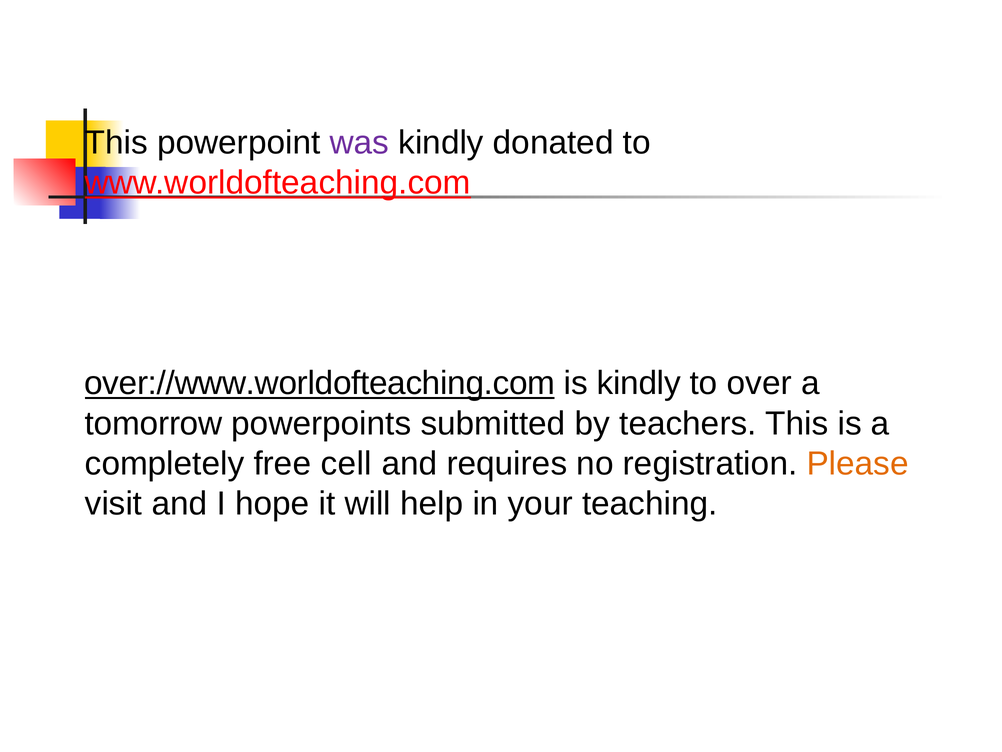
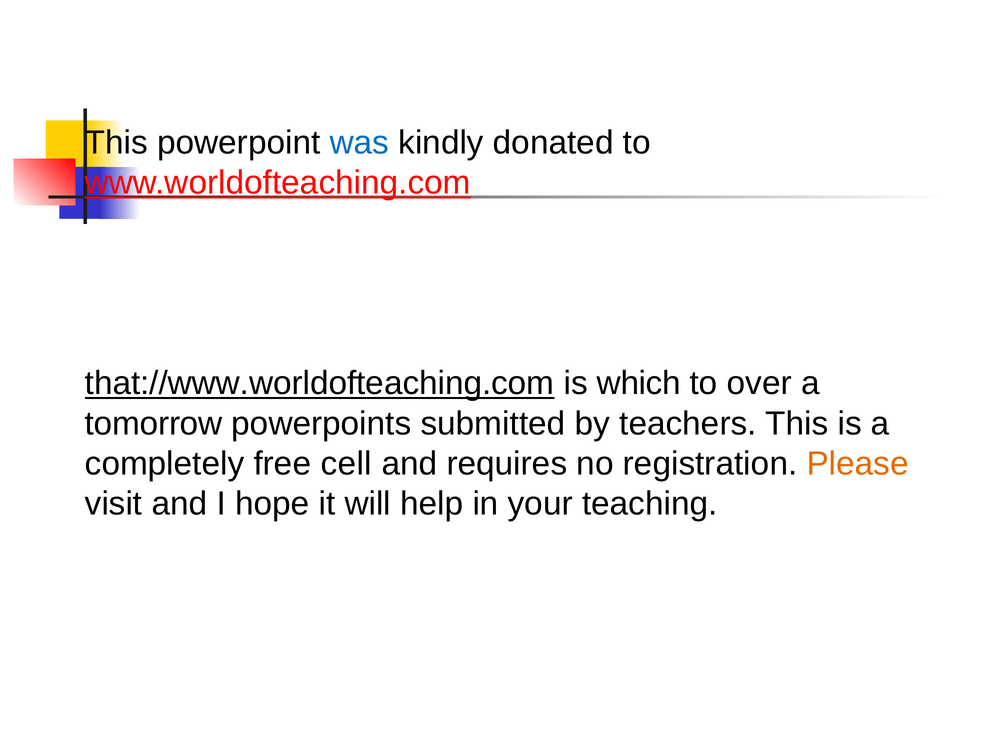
was colour: purple -> blue
over://www.worldofteaching.com: over://www.worldofteaching.com -> that://www.worldofteaching.com
is kindly: kindly -> which
